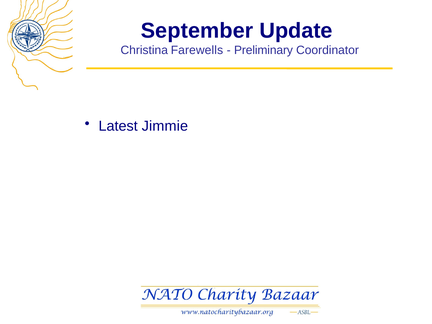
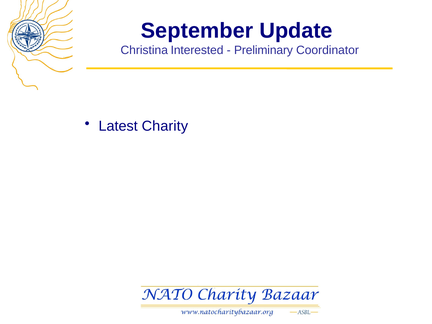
Farewells: Farewells -> Interested
Jimmie: Jimmie -> Charity
